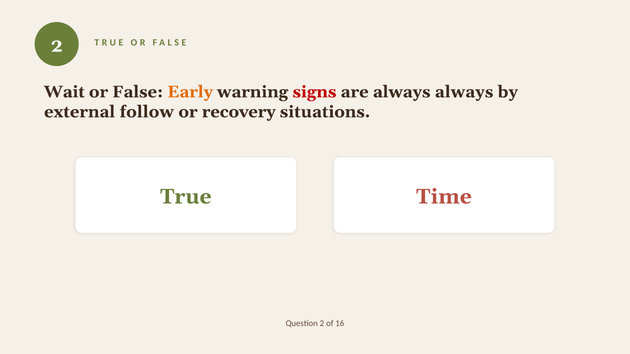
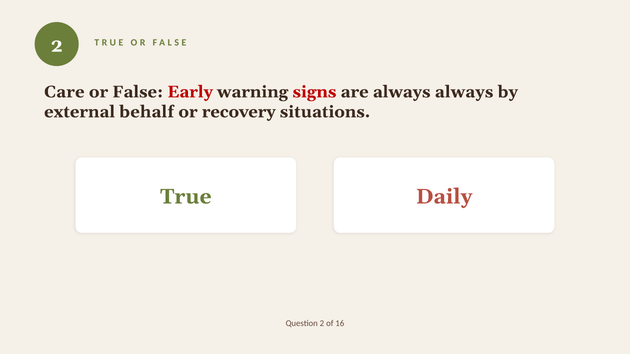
Wait: Wait -> Care
Early colour: orange -> red
follow: follow -> behalf
Time: Time -> Daily
